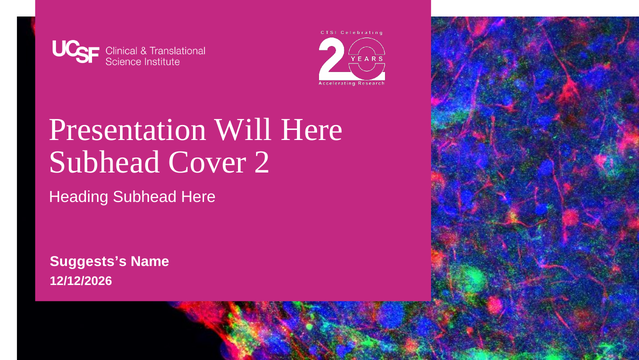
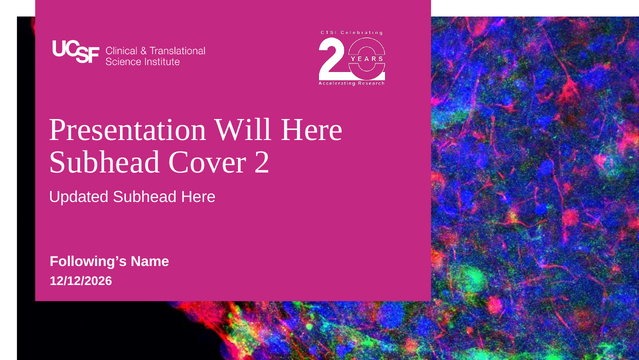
Heading: Heading -> Updated
Suggests’s: Suggests’s -> Following’s
